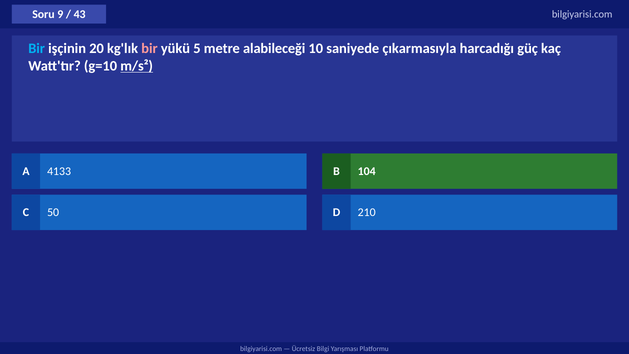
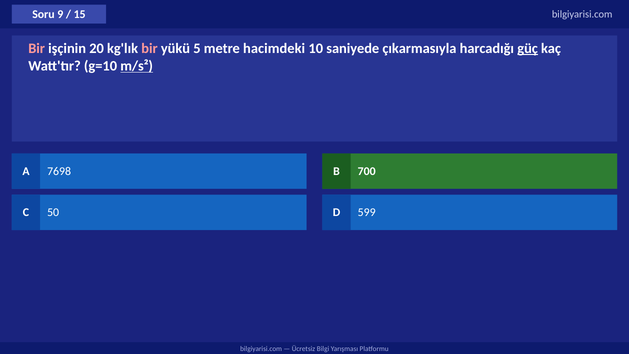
43: 43 -> 15
Bir at (37, 48) colour: light blue -> pink
alabileceği: alabileceği -> hacimdeki
güç underline: none -> present
4133: 4133 -> 7698
104: 104 -> 700
210: 210 -> 599
